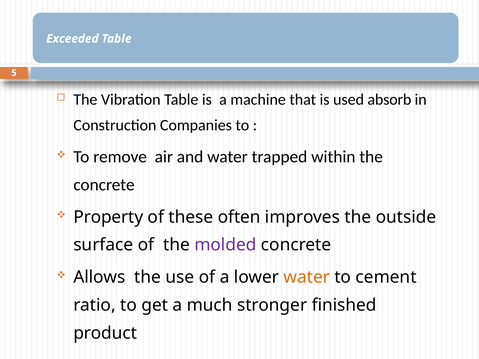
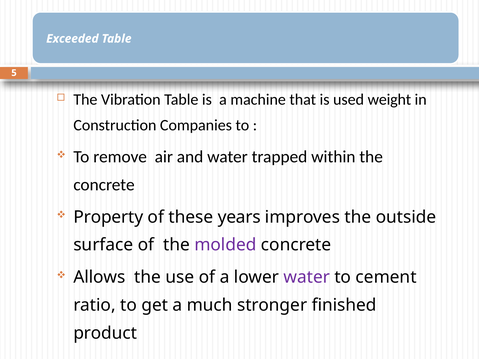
absorb: absorb -> weight
often: often -> years
water at (307, 277) colour: orange -> purple
